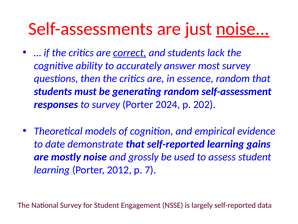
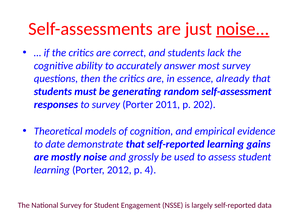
correct underline: present -> none
essence random: random -> already
2024: 2024 -> 2011
7: 7 -> 4
